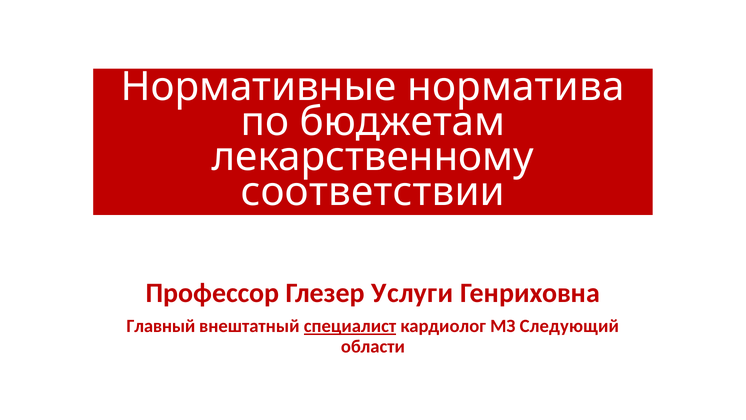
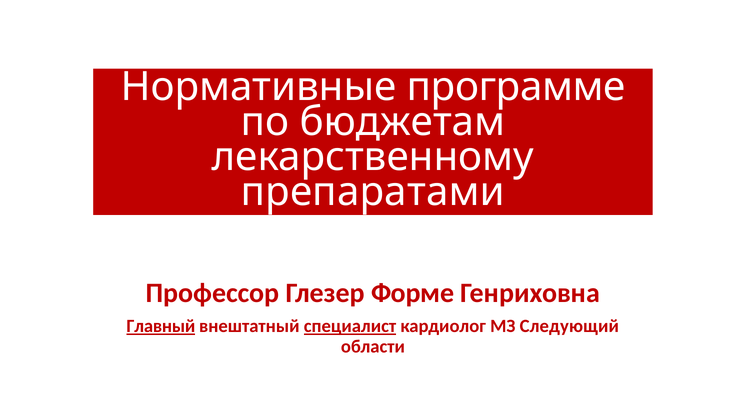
норматива: норматива -> программе
соответствии: соответствии -> препаратами
Услуги: Услуги -> Форме
Главный underline: none -> present
